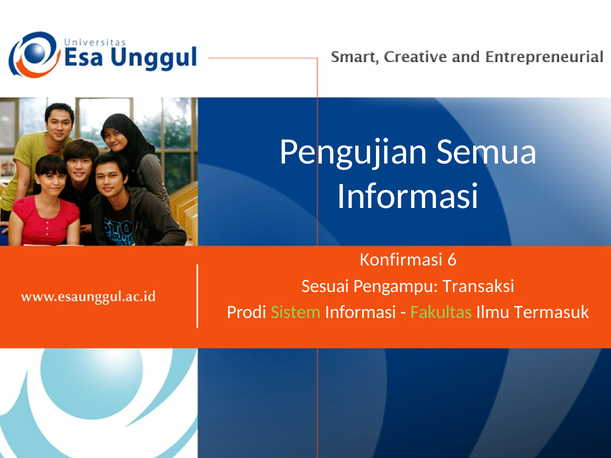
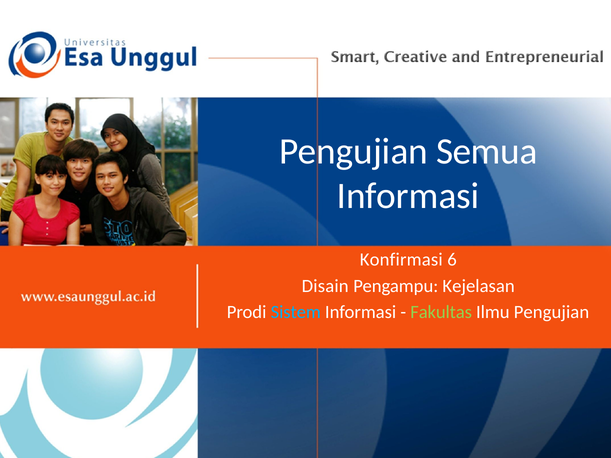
Sesuai: Sesuai -> Disain
Transaksi: Transaksi -> Kejelasan
Sistem colour: light green -> light blue
Ilmu Termasuk: Termasuk -> Pengujian
